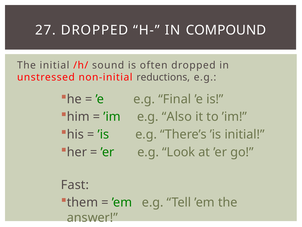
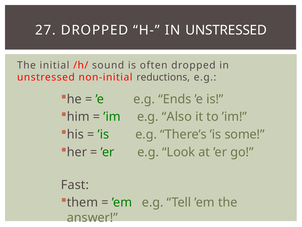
H- IN COMPOUND: COMPOUND -> UNSTRESSED
Final: Final -> Ends
’is initial: initial -> some
